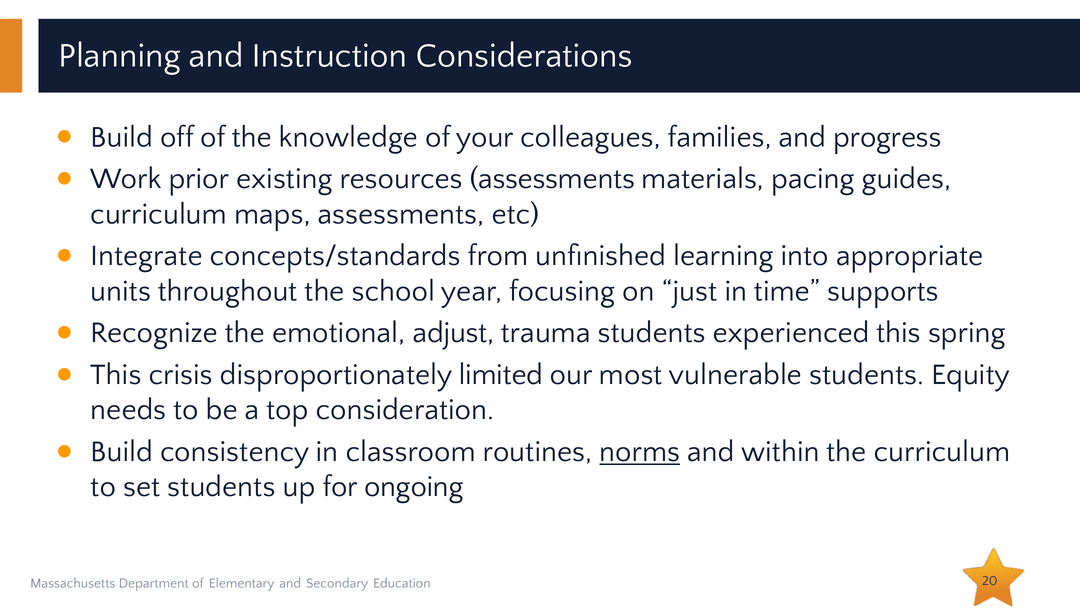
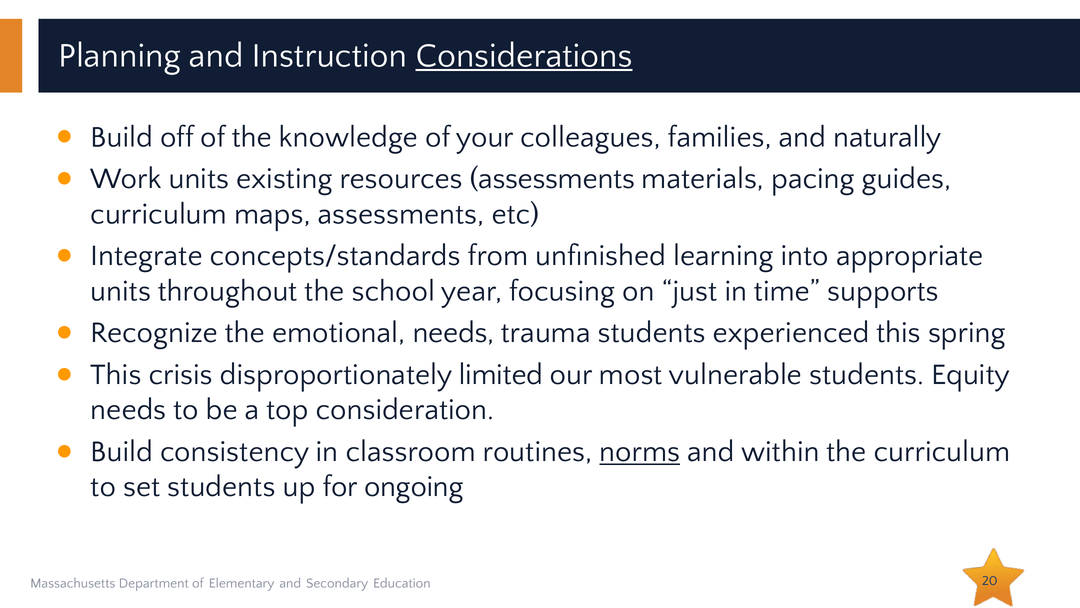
Considerations underline: none -> present
progress: progress -> naturally
Work prior: prior -> units
emotional adjust: adjust -> needs
